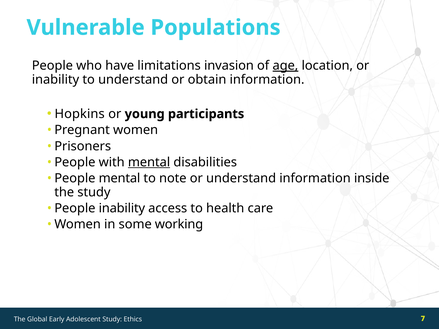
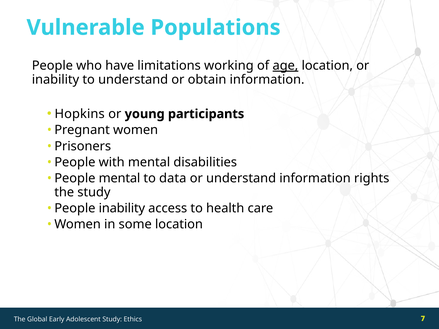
invasion: invasion -> working
mental at (149, 162) underline: present -> none
note: note -> data
inside: inside -> rights
some working: working -> location
